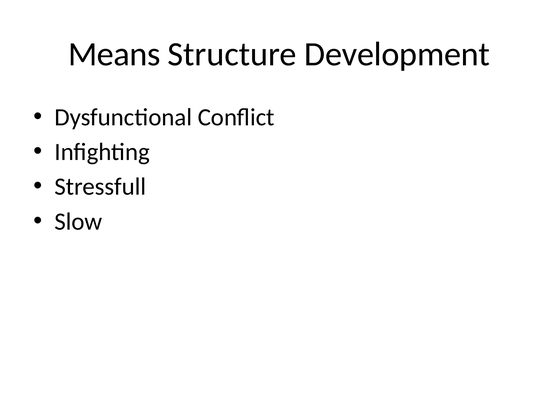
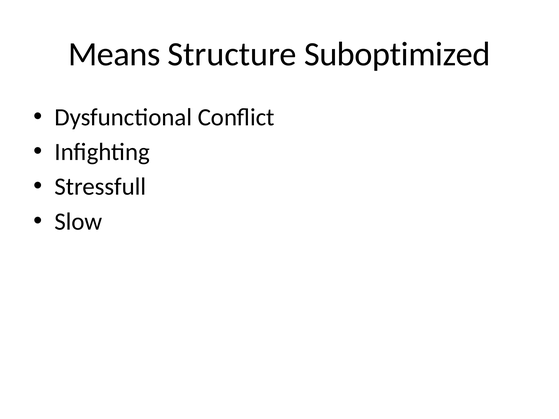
Development: Development -> Suboptimized
